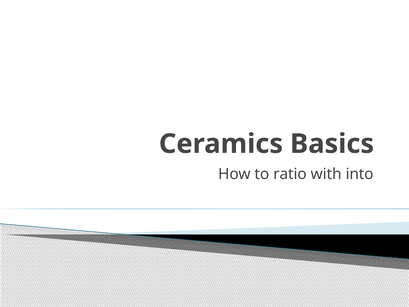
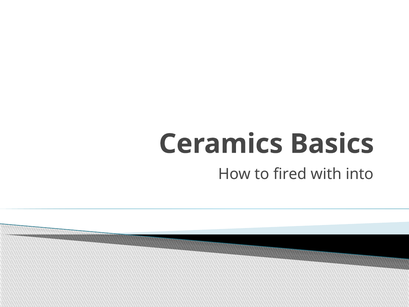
ratio: ratio -> fired
